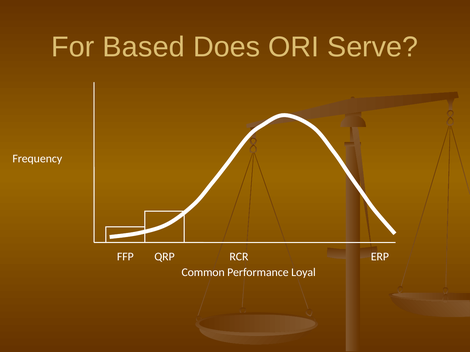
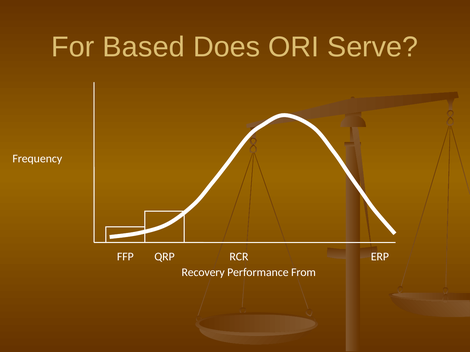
Common: Common -> Recovery
Loyal: Loyal -> From
